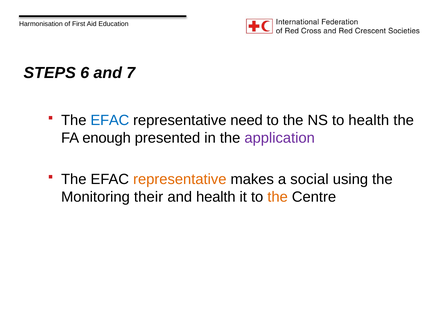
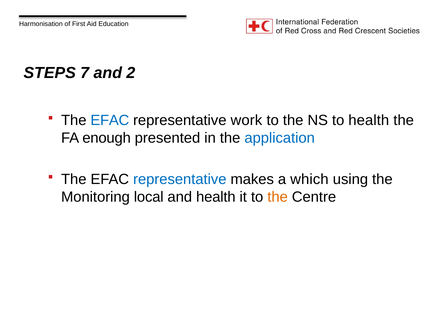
6: 6 -> 7
7: 7 -> 2
need: need -> work
application colour: purple -> blue
representative at (180, 179) colour: orange -> blue
social: social -> which
their: their -> local
